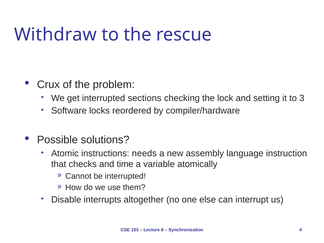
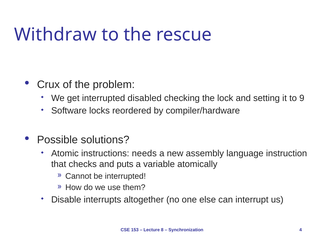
sections: sections -> disabled
3: 3 -> 9
time: time -> puts
